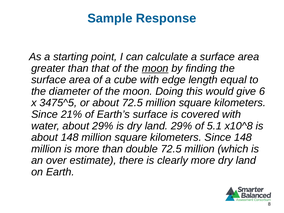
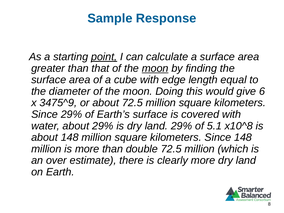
point underline: none -> present
3475^5: 3475^5 -> 3475^9
Since 21%: 21% -> 29%
